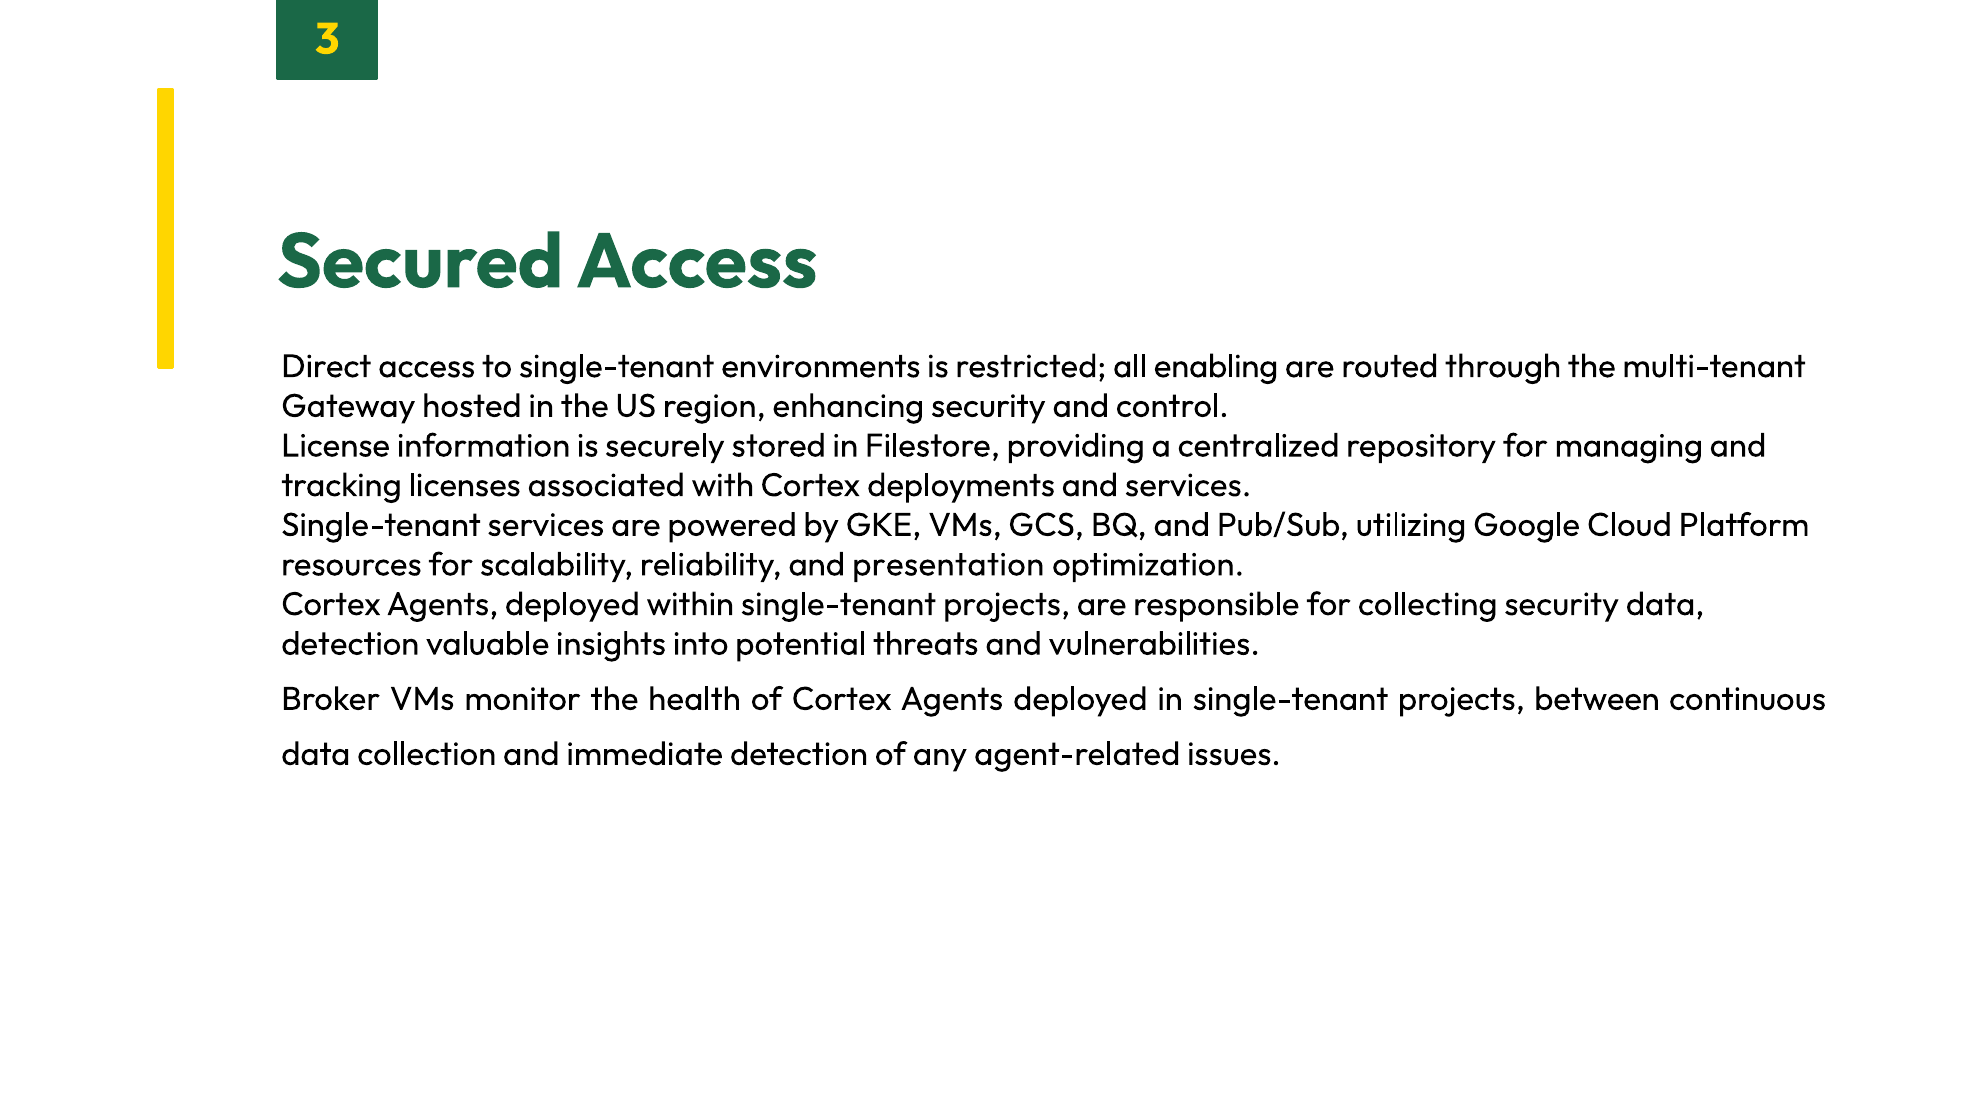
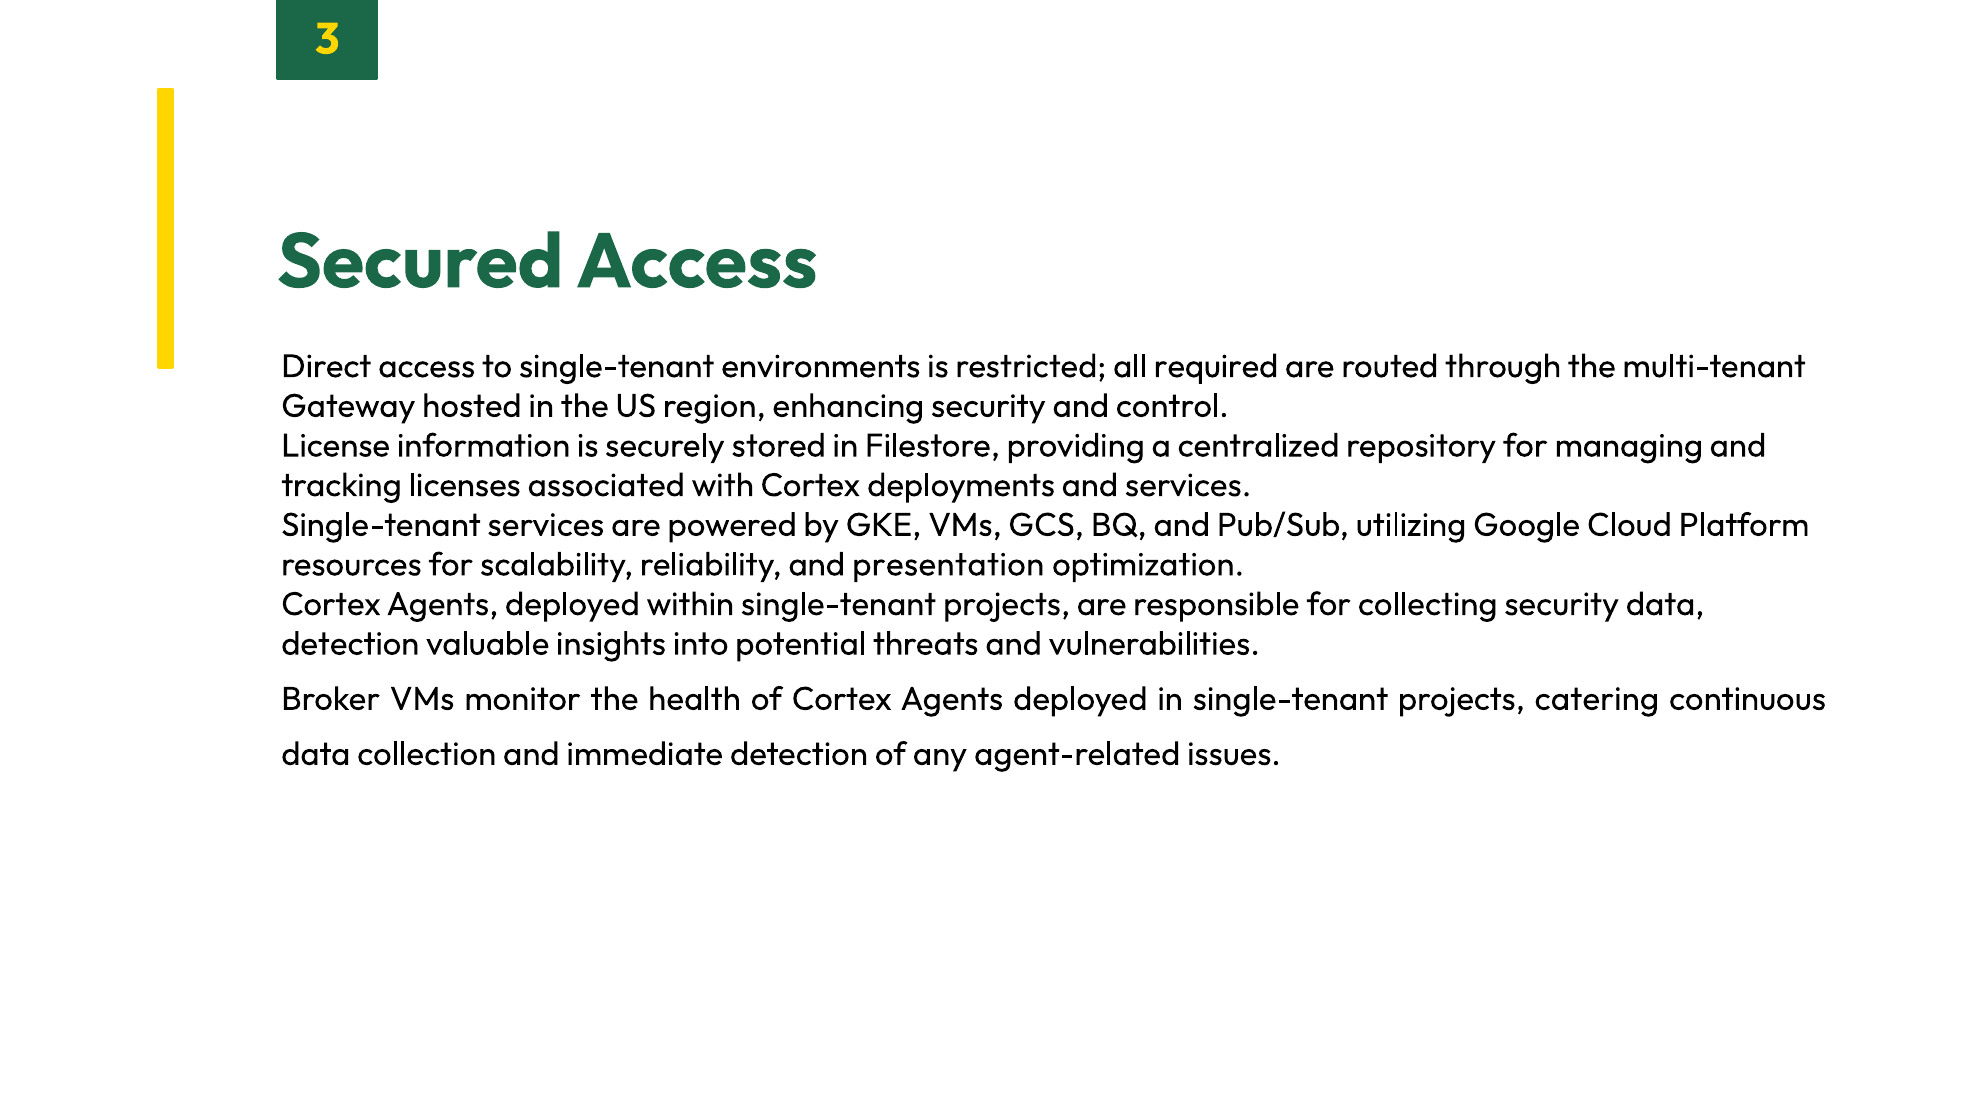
enabling: enabling -> required
between: between -> catering
